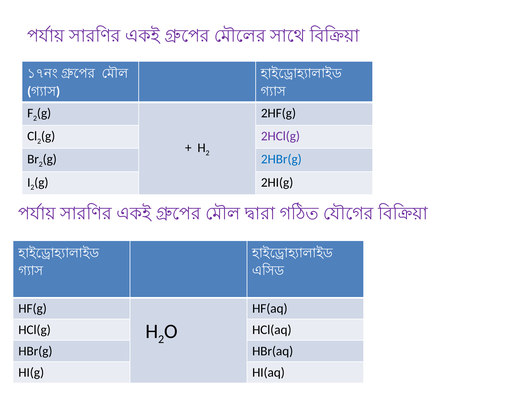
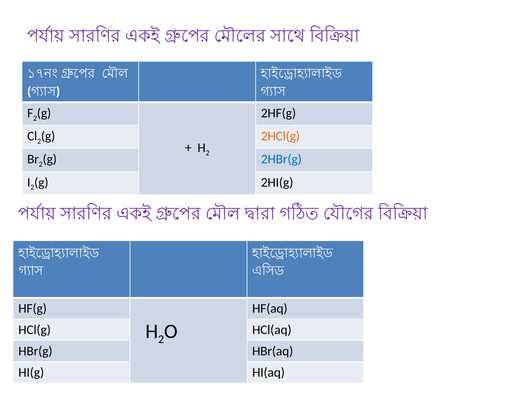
2HCl(g colour: purple -> orange
